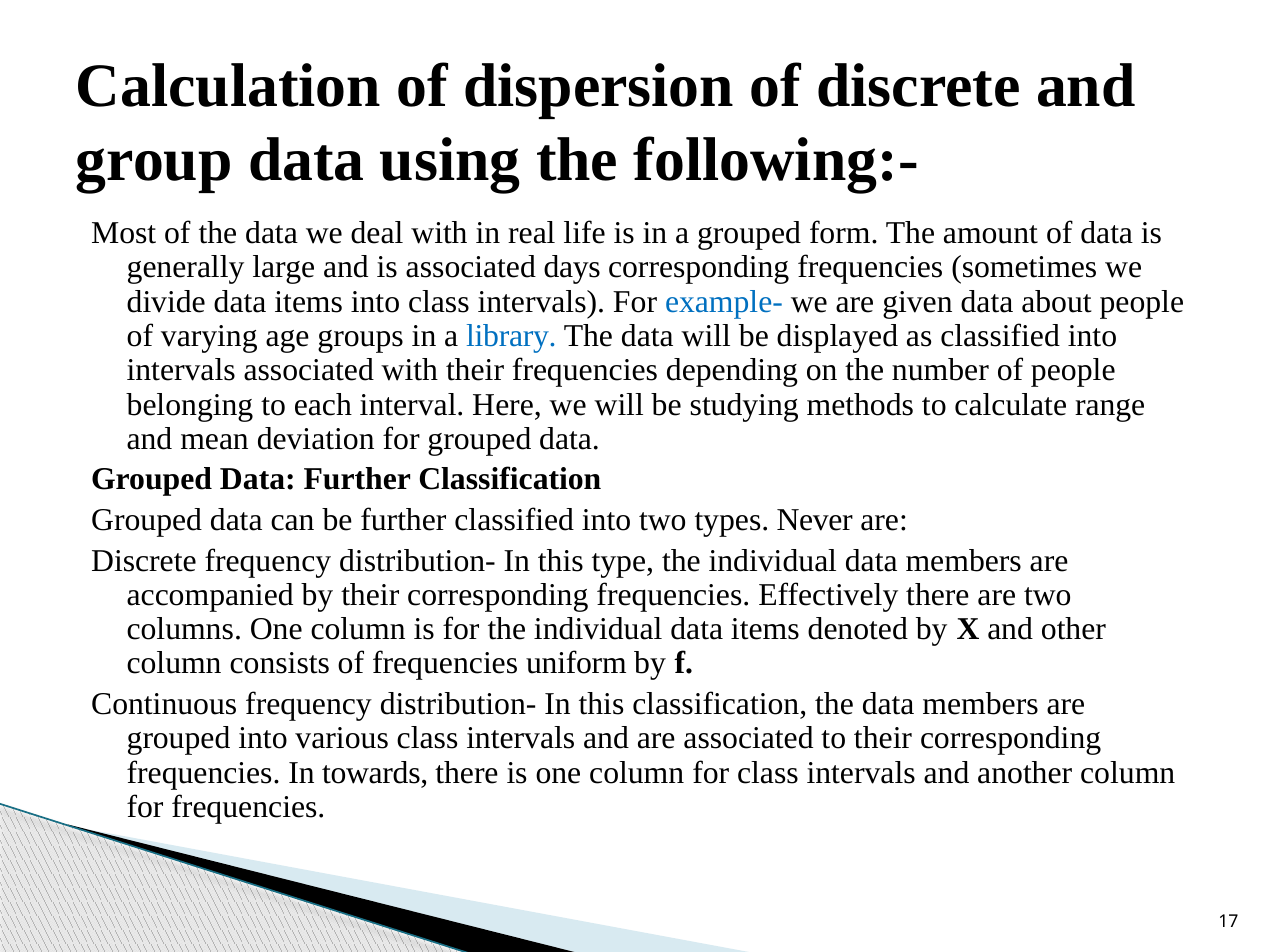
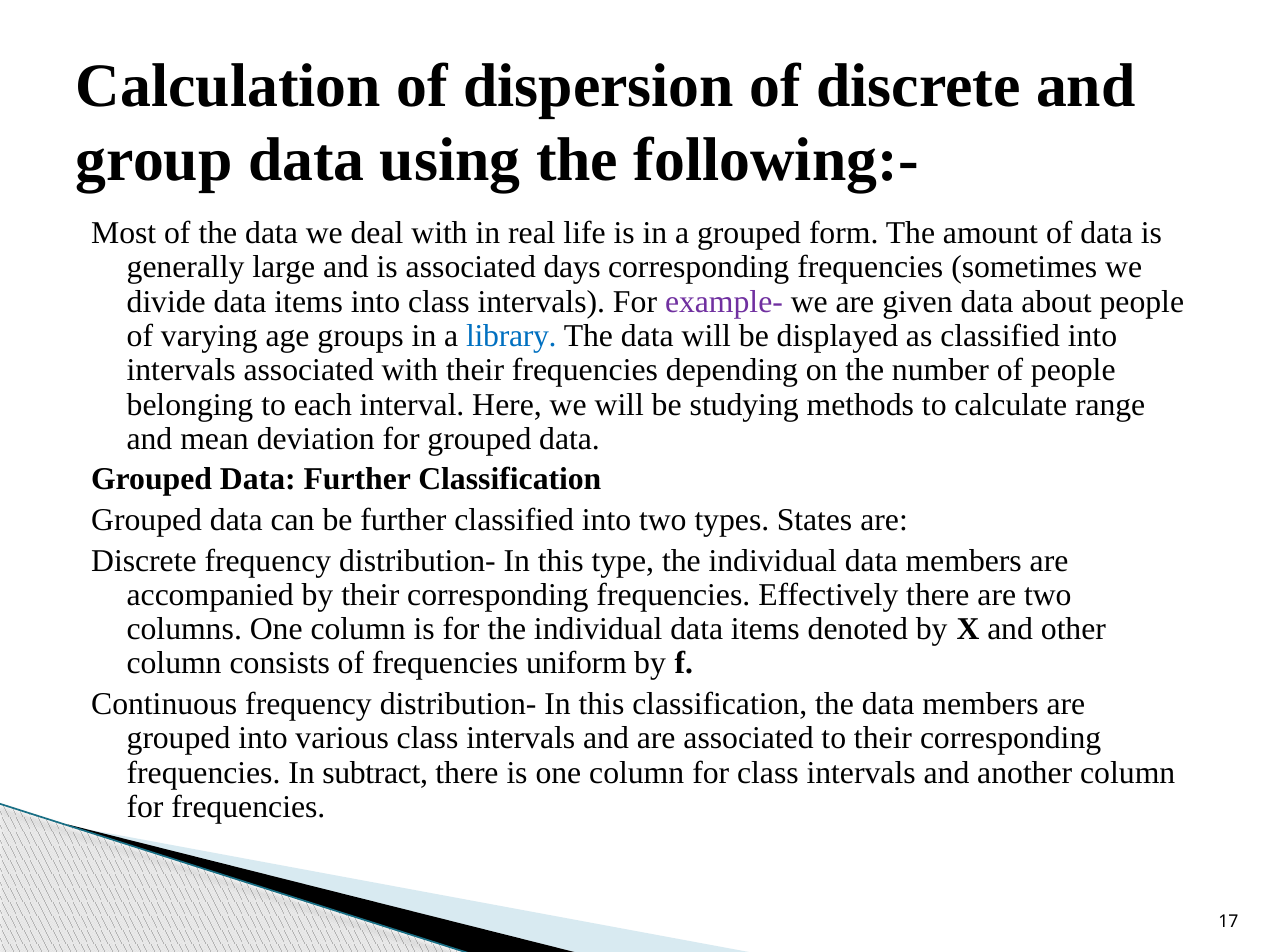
example- colour: blue -> purple
Never: Never -> States
towards: towards -> subtract
